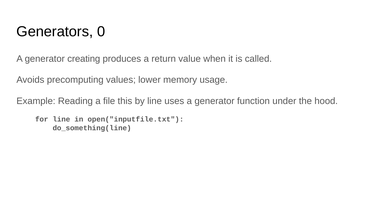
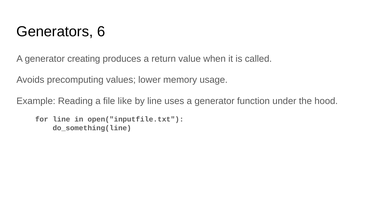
0: 0 -> 6
this: this -> like
